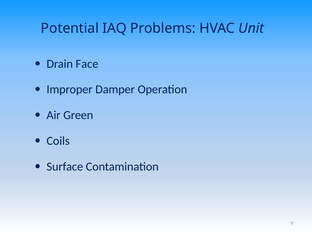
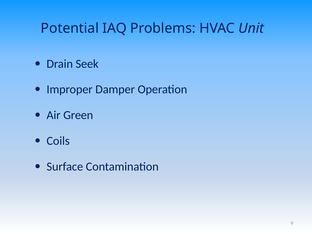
Face: Face -> Seek
